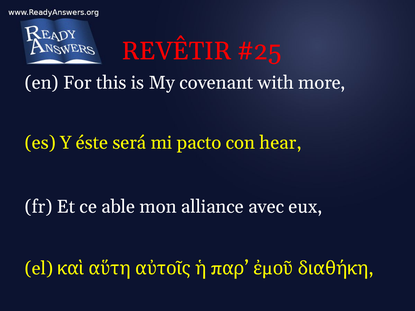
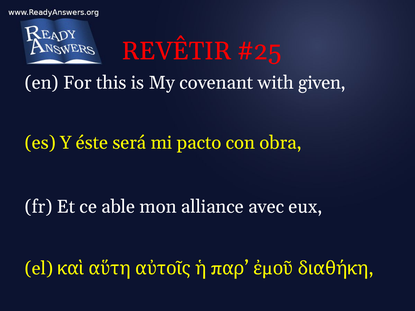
more: more -> given
hear: hear -> obra
